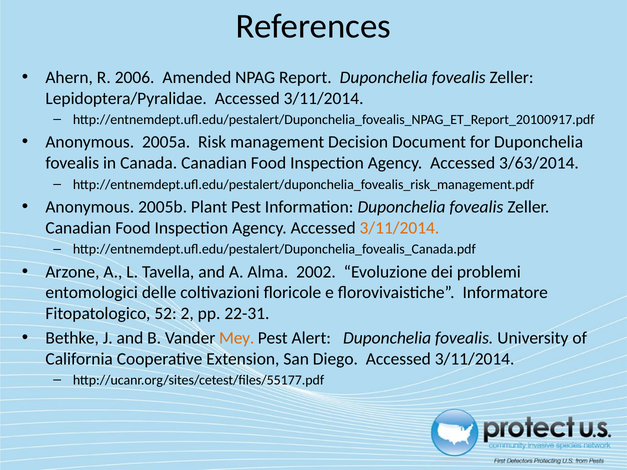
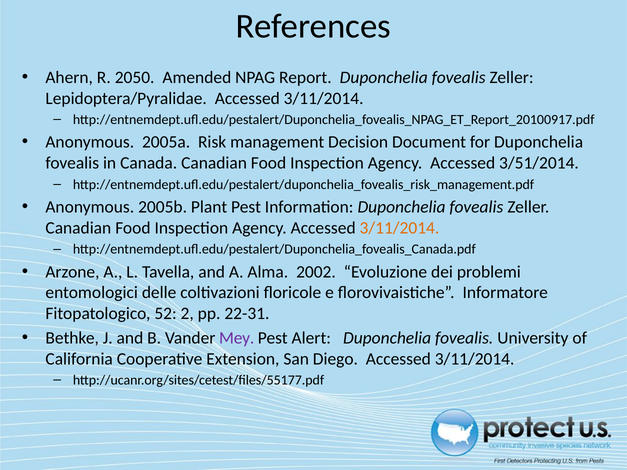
2006: 2006 -> 2050
3/63/2014: 3/63/2014 -> 3/51/2014
Mey colour: orange -> purple
